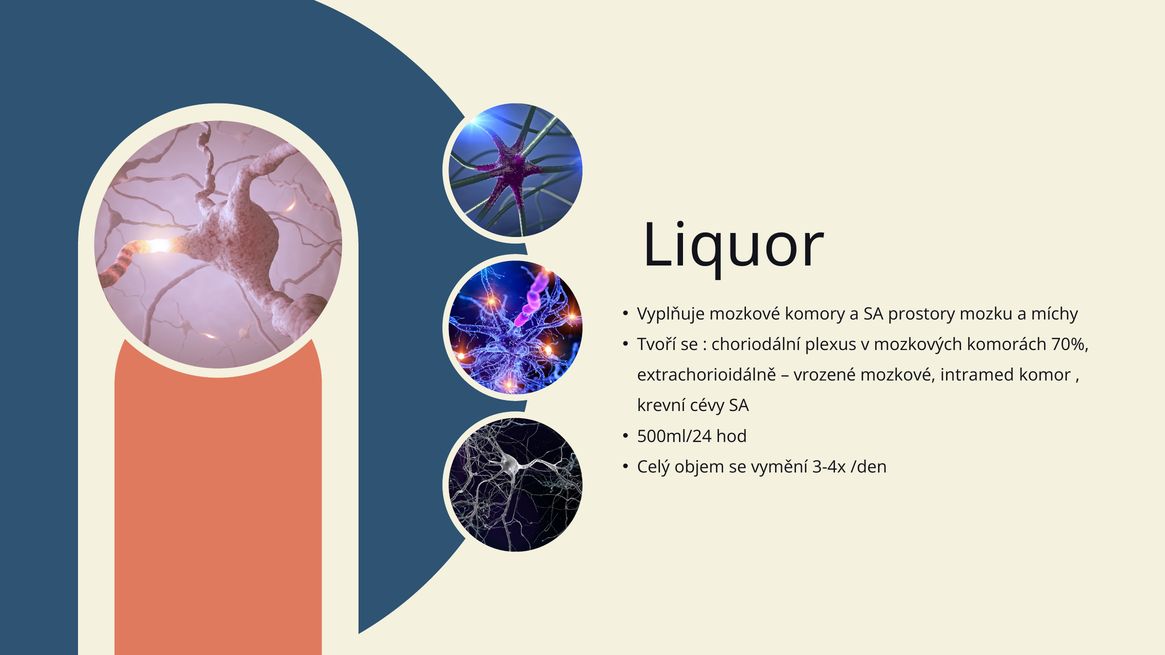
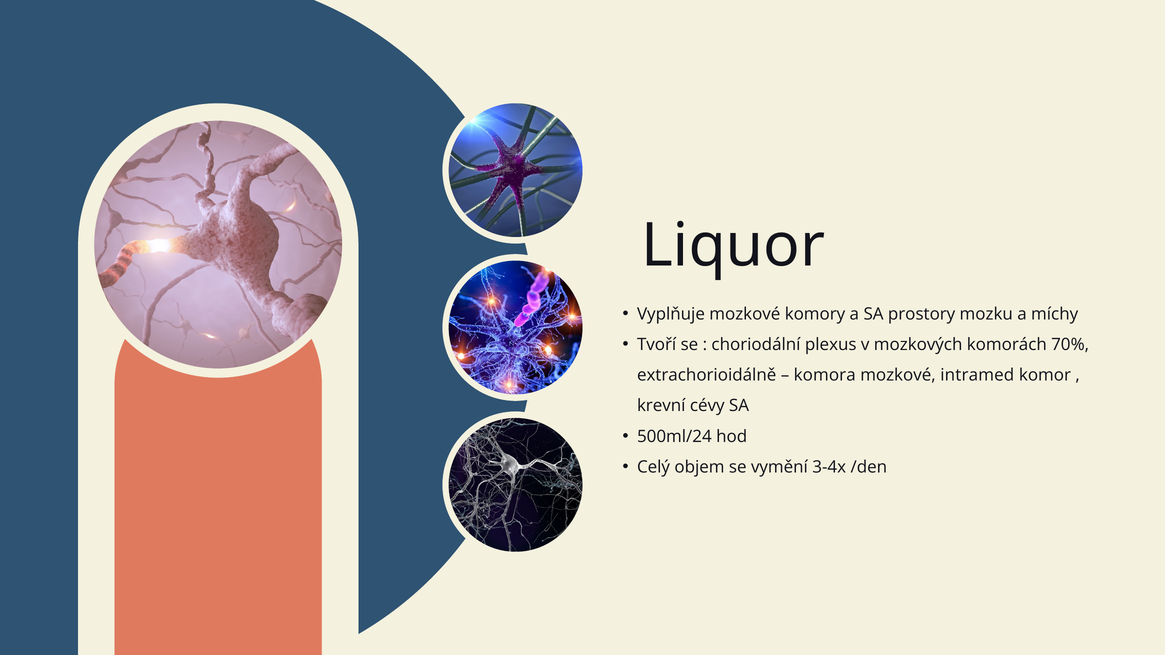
vrozené: vrozené -> komora
